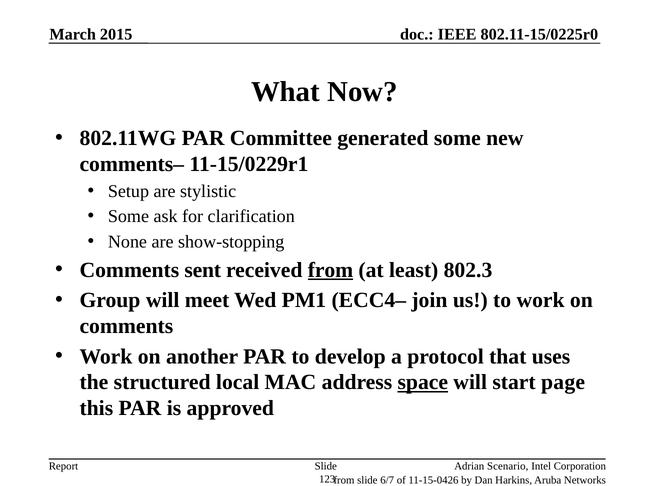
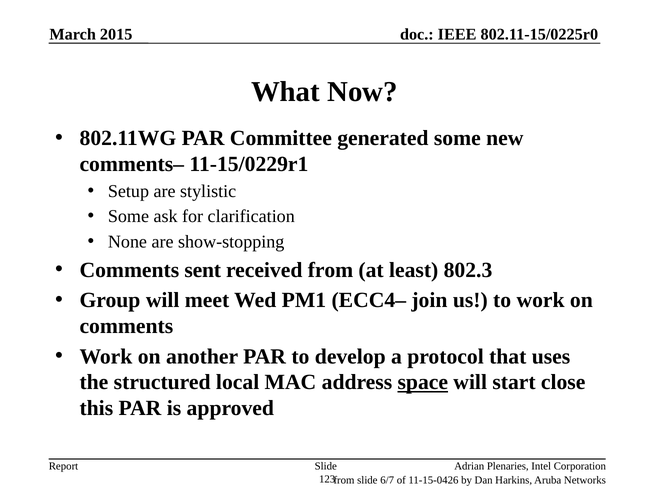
from at (331, 270) underline: present -> none
page: page -> close
Scenario: Scenario -> Plenaries
